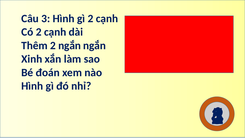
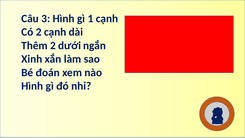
gì 2: 2 -> 1
2 ngắn: ngắn -> dưới
